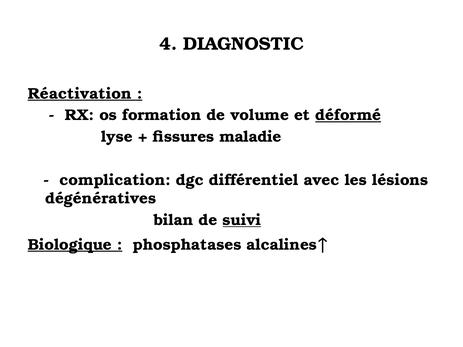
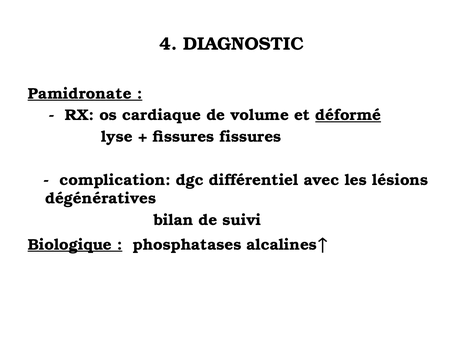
Réactivation: Réactivation -> Pamidronate
formation: formation -> cardiaque
fissures maladie: maladie -> fissures
suivi underline: present -> none
